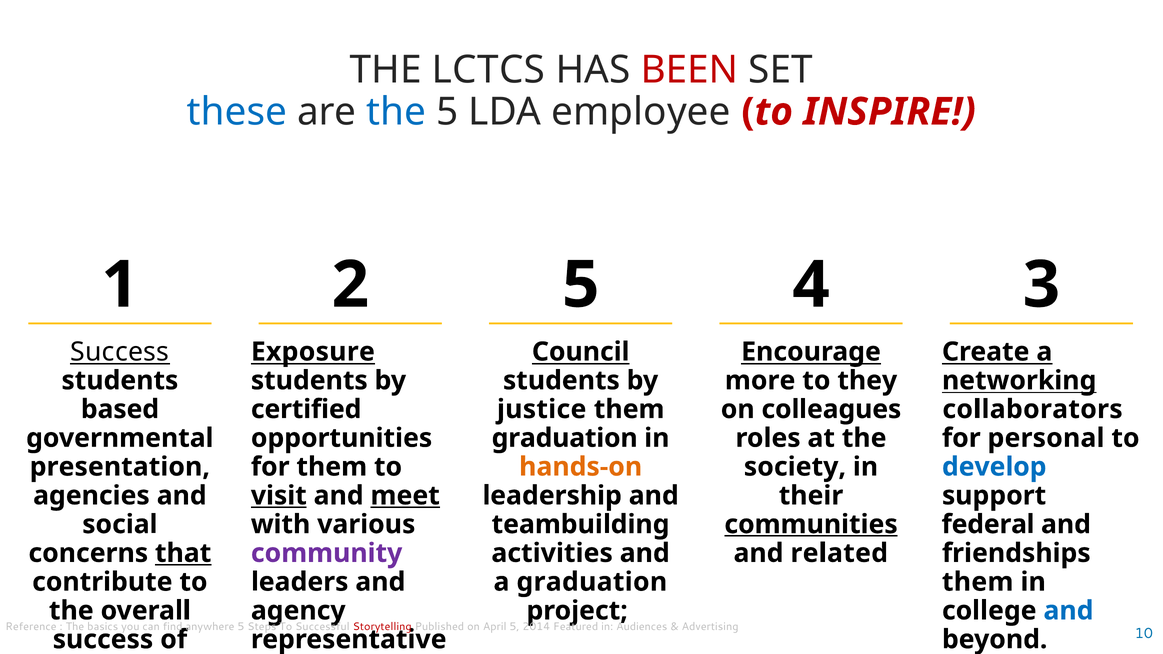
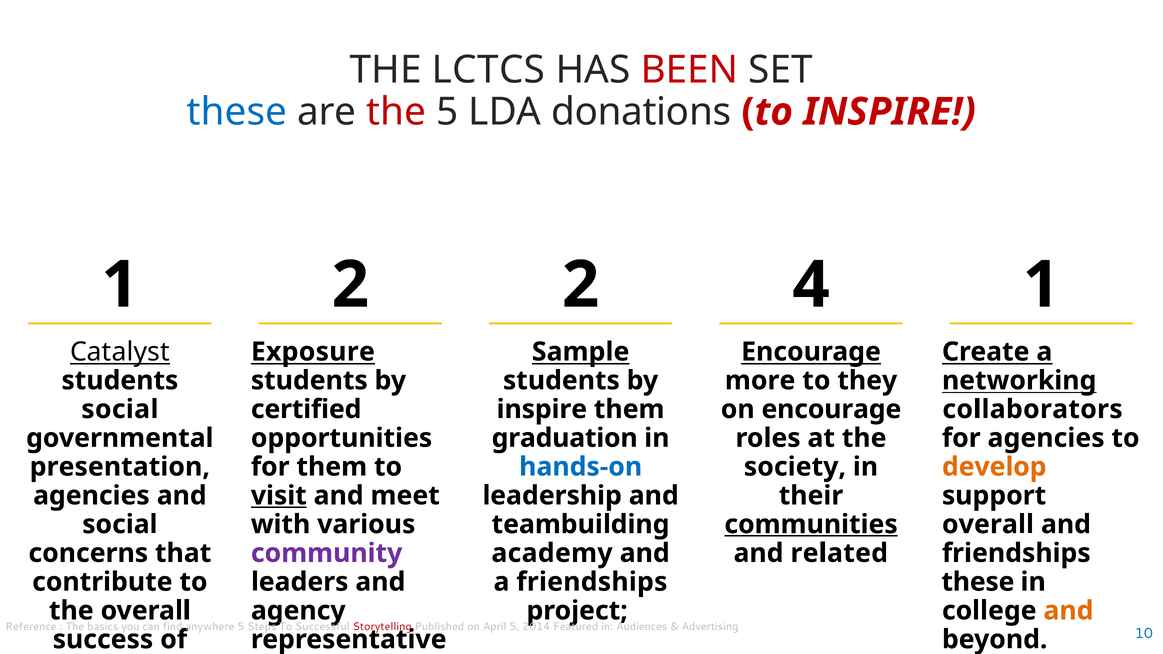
the at (396, 112) colour: blue -> red
employee: employee -> donations
2 5: 5 -> 2
4 3: 3 -> 1
Success at (120, 352): Success -> Catalyst
Council: Council -> Sample
based at (120, 409): based -> social
justice at (542, 409): justice -> inspire
on colleagues: colleagues -> encourage
for personal: personal -> agencies
hands-on colour: orange -> blue
develop colour: blue -> orange
meet underline: present -> none
federal at (988, 525): federal -> overall
that underline: present -> none
activities: activities -> academy
a graduation: graduation -> friendships
them at (978, 582): them -> these
and at (1068, 611) colour: blue -> orange
